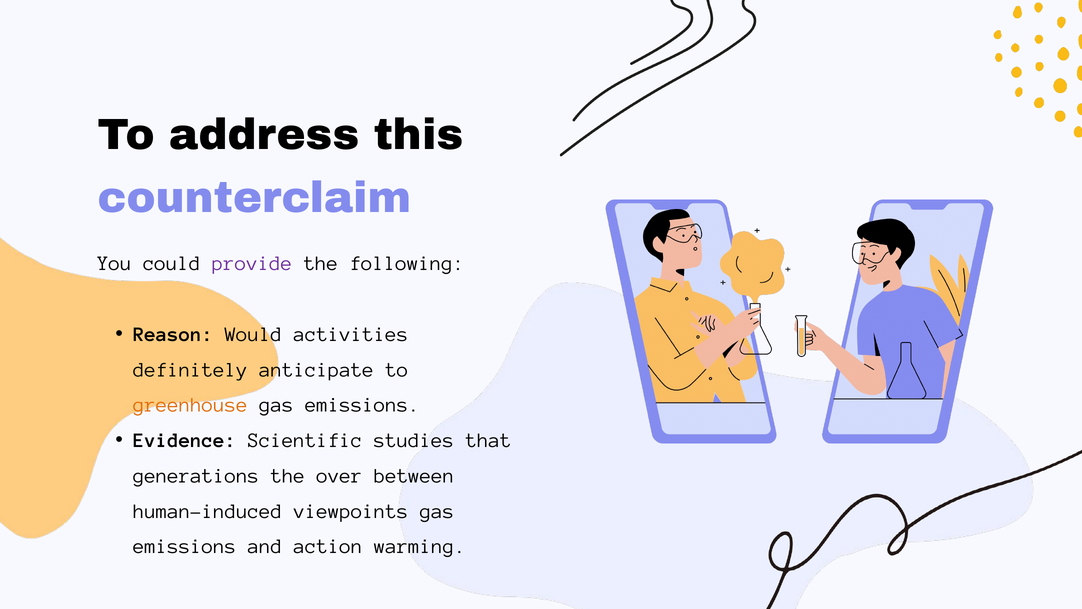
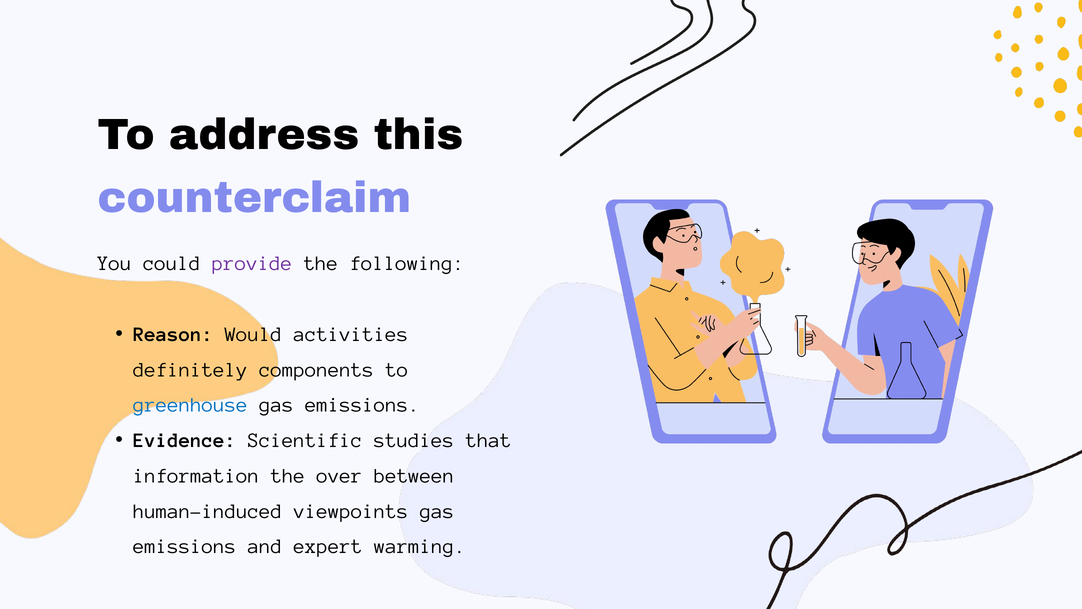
anticipate: anticipate -> components
greenhouse colour: orange -> blue
generations: generations -> information
action: action -> expert
